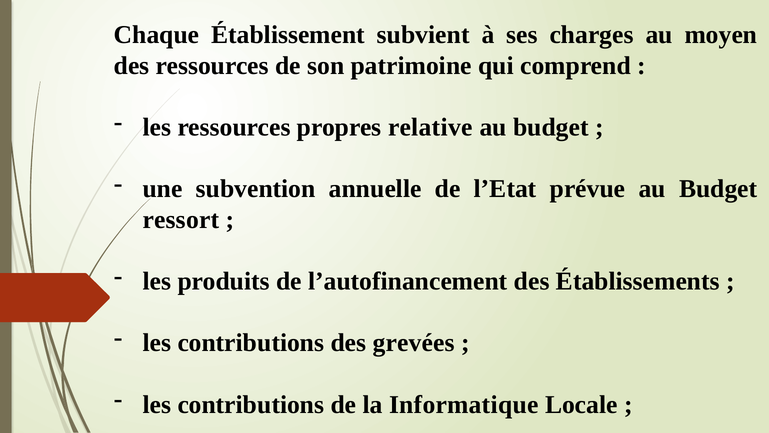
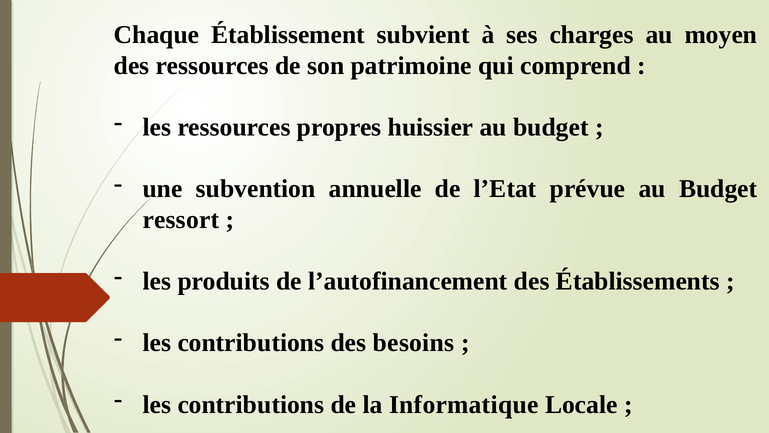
relative: relative -> huissier
grevées: grevées -> besoins
